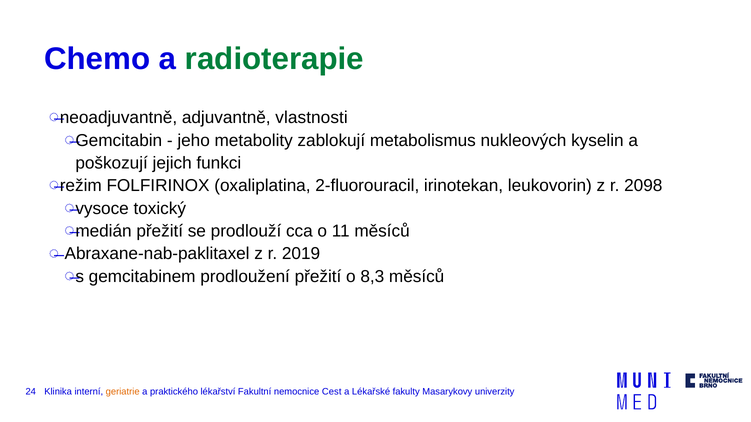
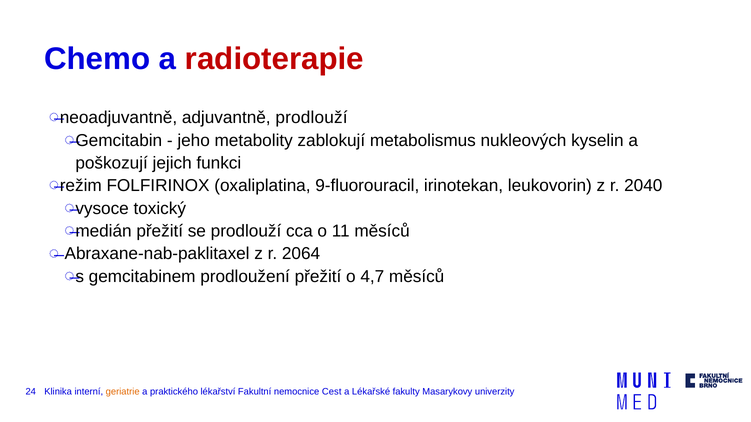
radioterapie colour: green -> red
adjuvantně vlastnosti: vlastnosti -> prodlouží
2-fluorouracil: 2-fluorouracil -> 9-fluorouracil
2098: 2098 -> 2040
2019: 2019 -> 2064
8,3: 8,3 -> 4,7
